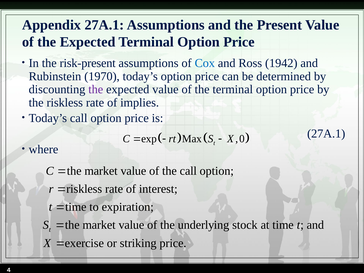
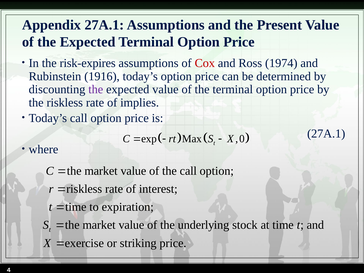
risk-present: risk-present -> risk-expires
Cox colour: blue -> red
1942: 1942 -> 1974
1970: 1970 -> 1916
